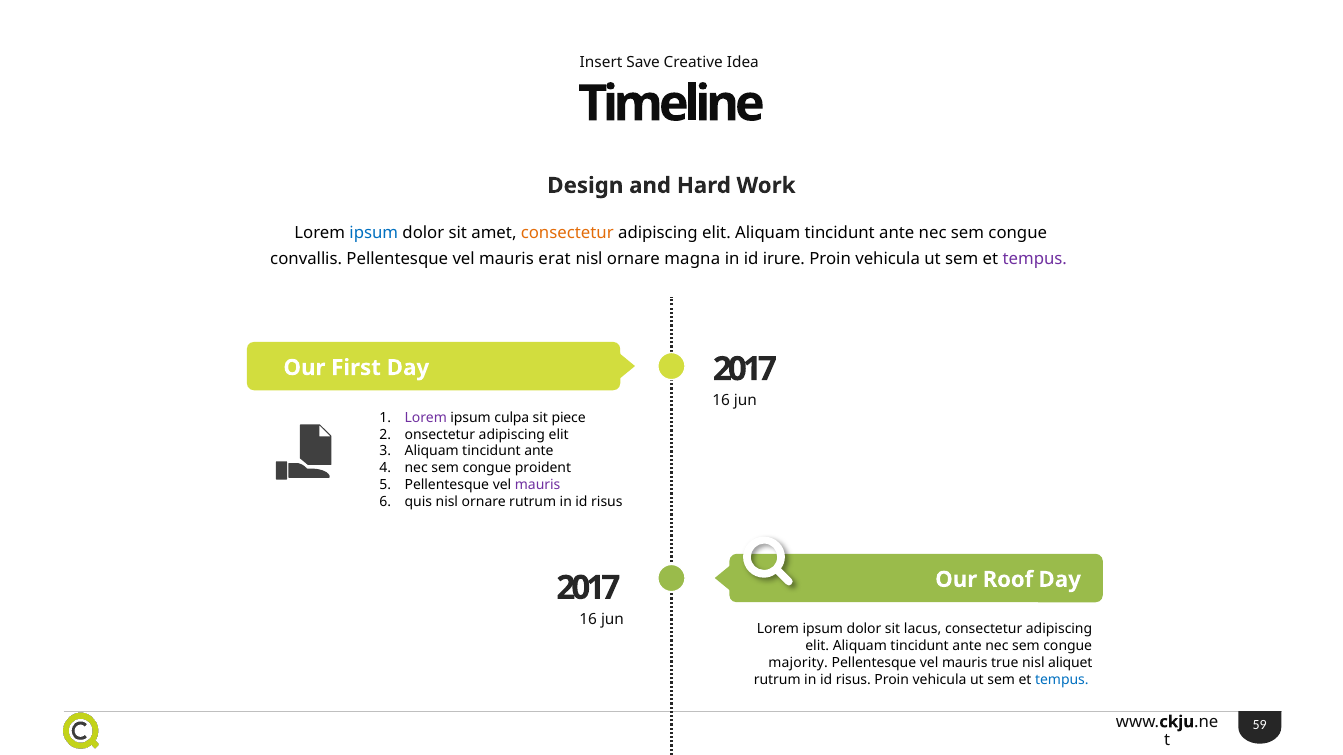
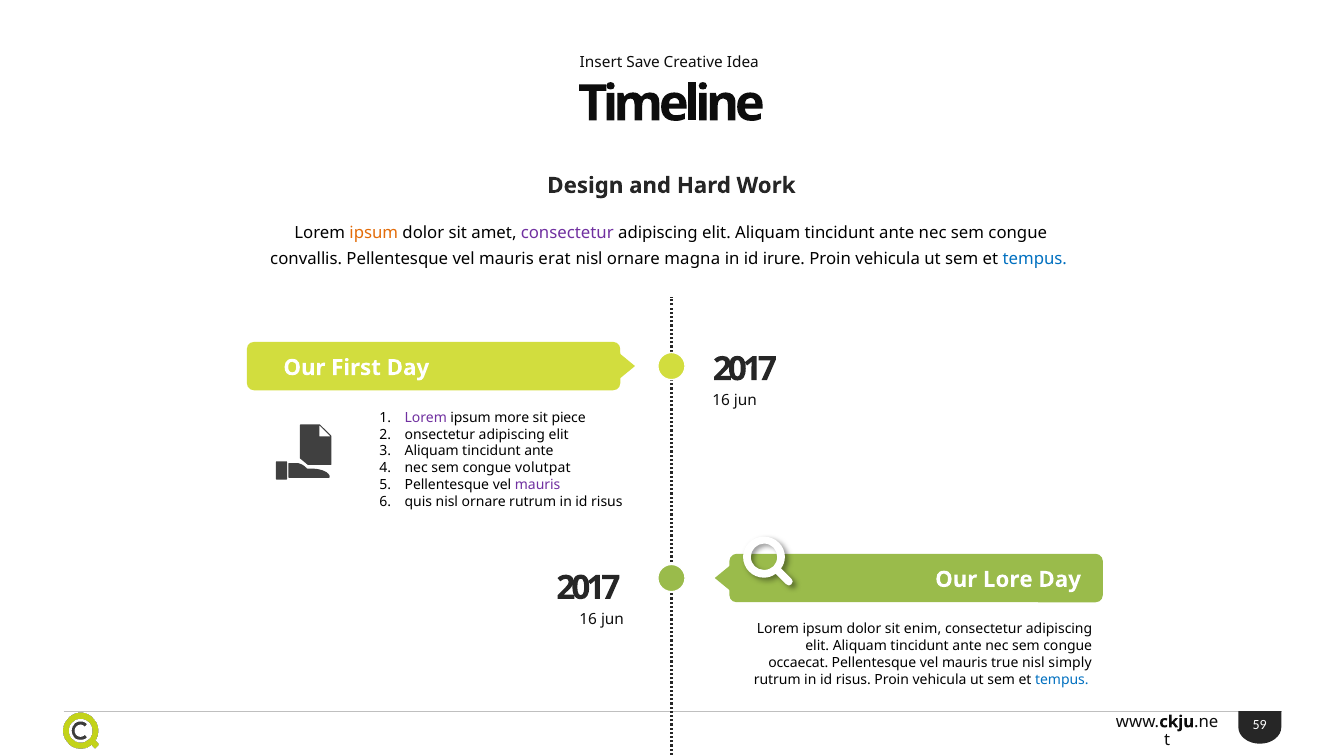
ipsum at (374, 233) colour: blue -> orange
consectetur at (567, 233) colour: orange -> purple
tempus at (1035, 259) colour: purple -> blue
culpa: culpa -> more
proident: proident -> volutpat
Roof: Roof -> Lore
lacus: lacus -> enim
majority: majority -> occaecat
aliquet: aliquet -> simply
